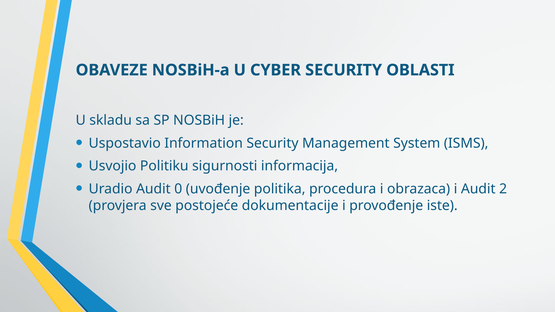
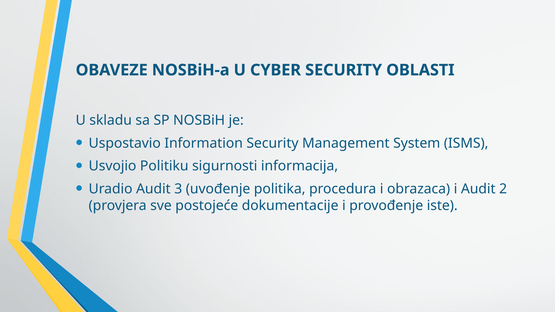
0: 0 -> 3
